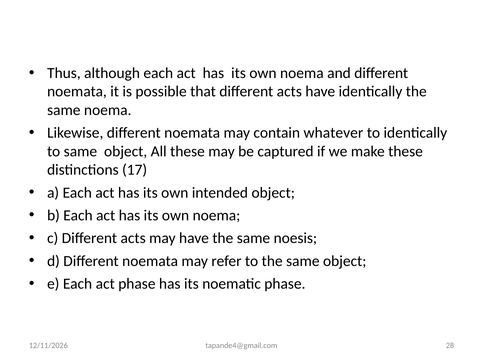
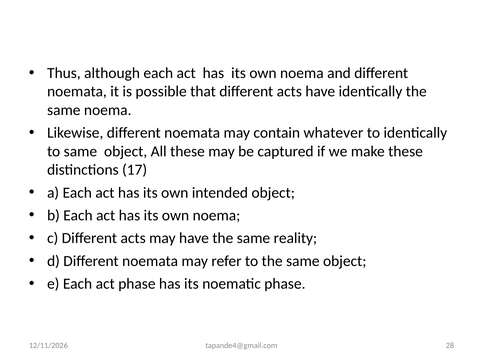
noesis: noesis -> reality
